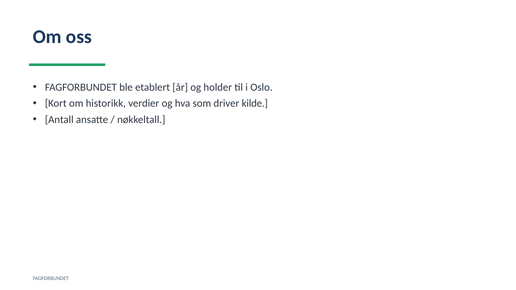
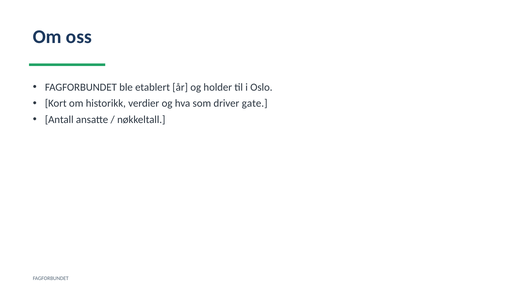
kilde: kilde -> gate
